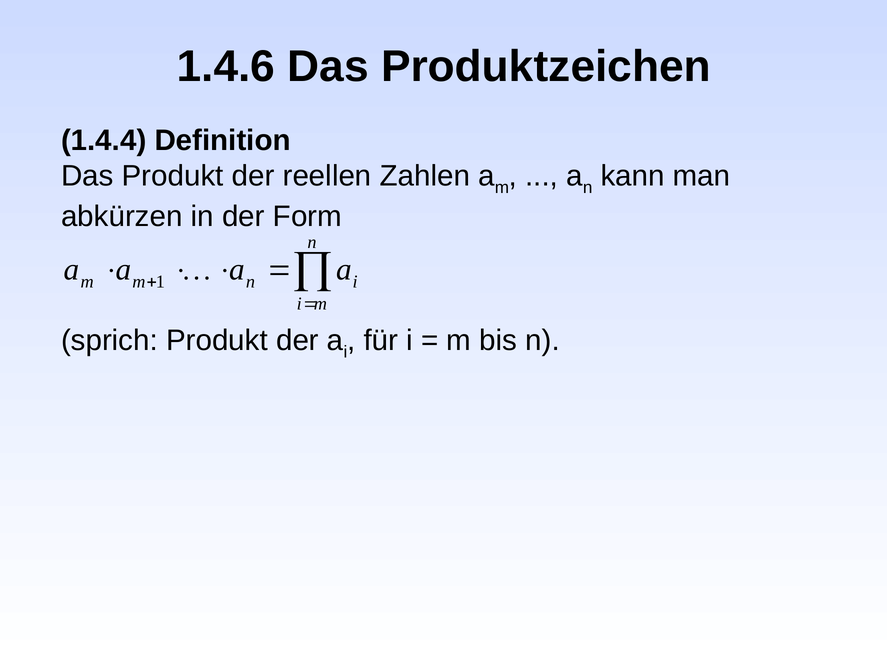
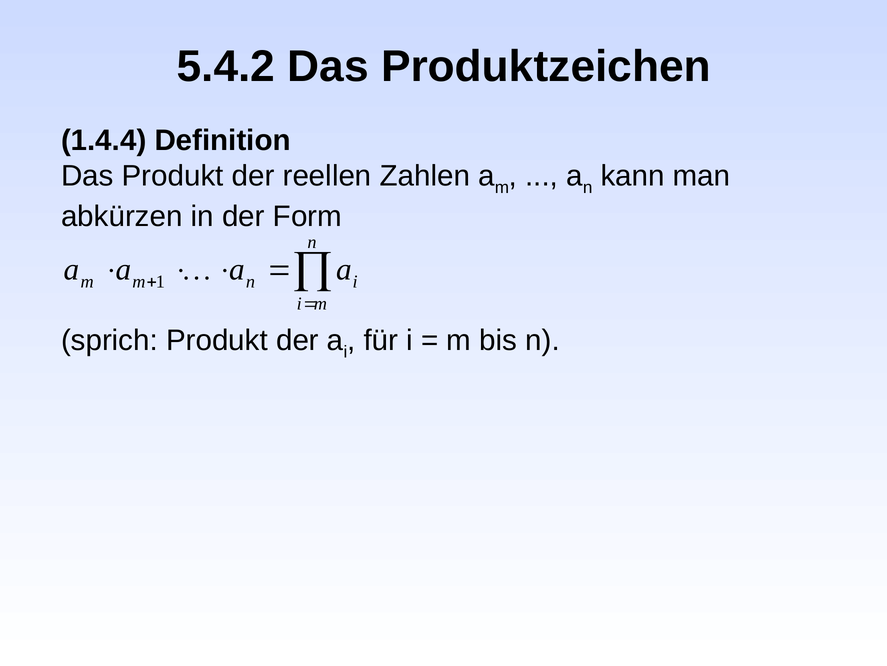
1.4.6: 1.4.6 -> 5.4.2
